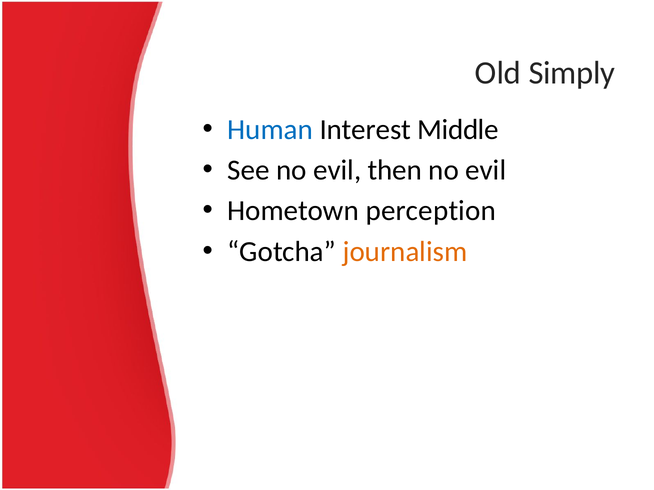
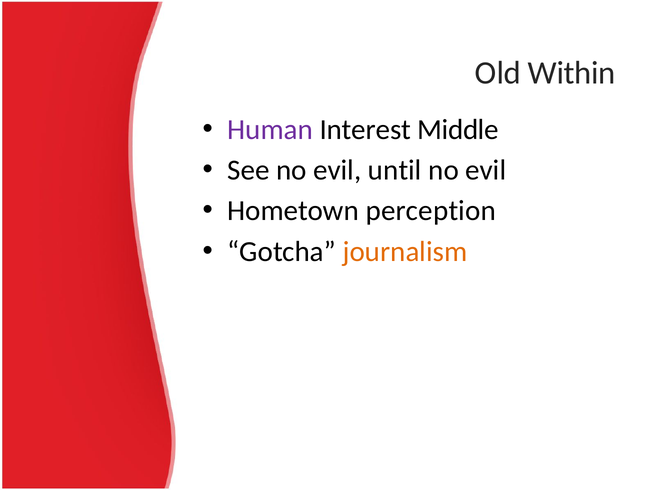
Simply: Simply -> Within
Human colour: blue -> purple
then: then -> until
